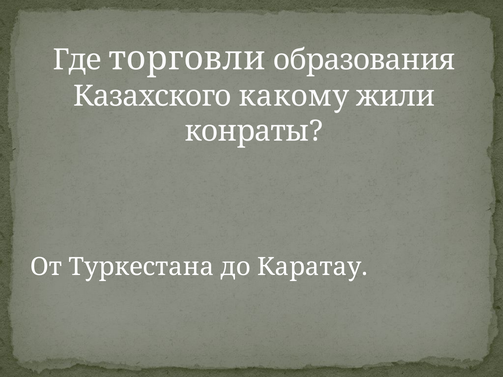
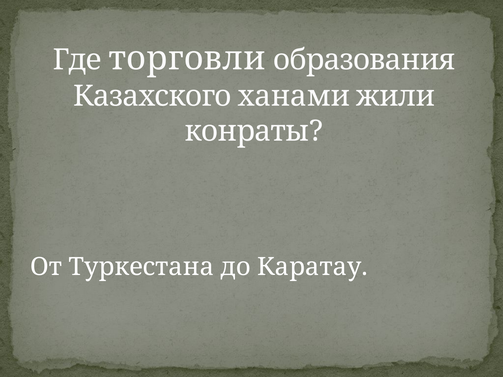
какому: какому -> ханами
